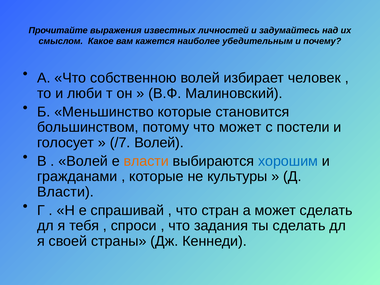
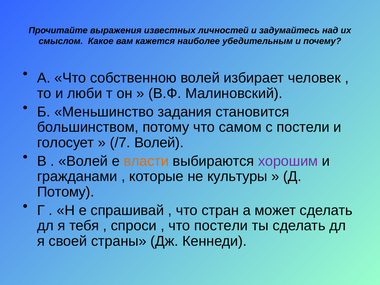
Меньшинство которые: которые -> задания
что может: может -> самом
хорошим colour: blue -> purple
Власти at (65, 192): Власти -> Потому
что задания: задания -> постели
